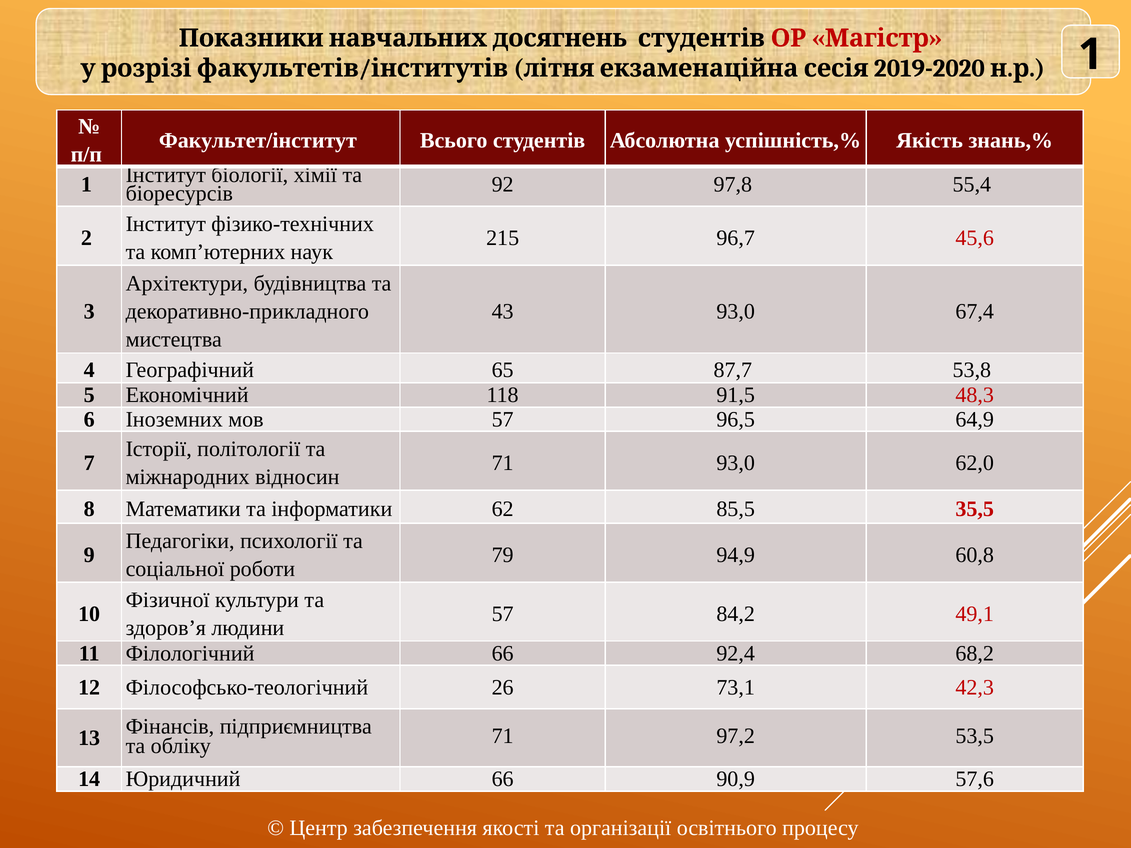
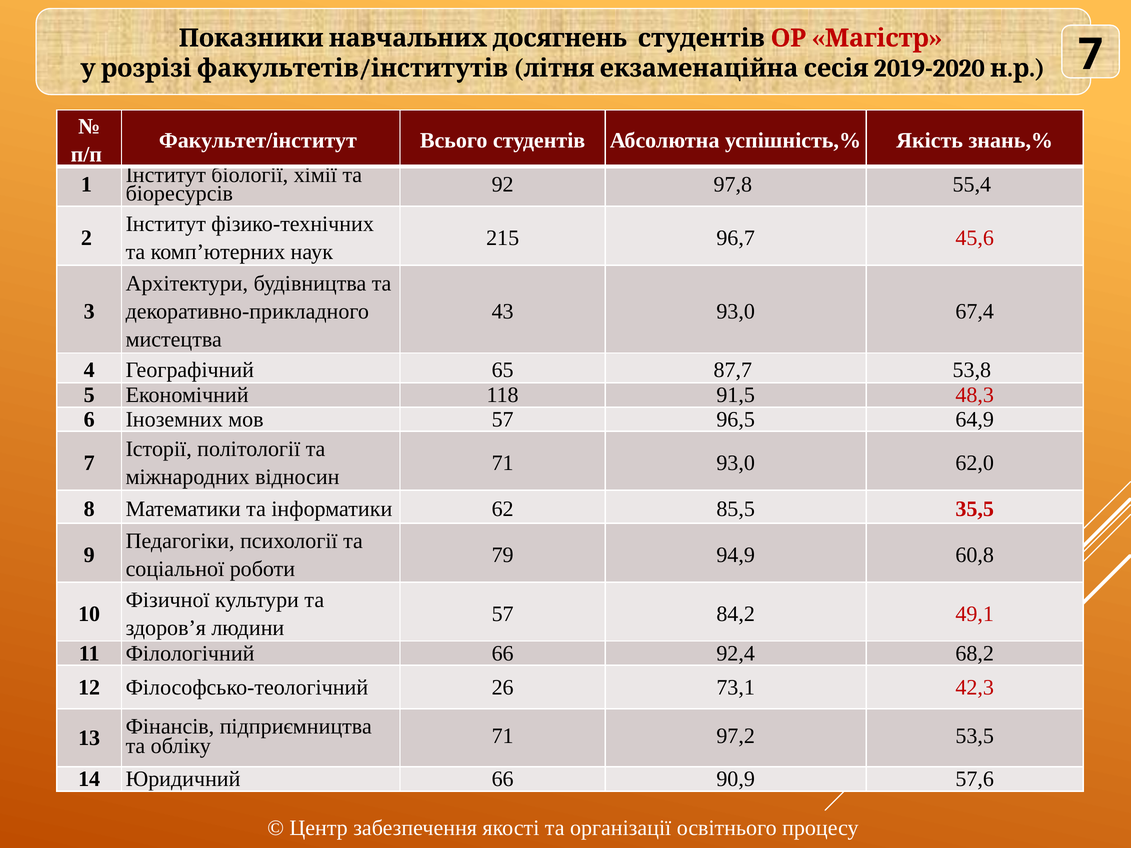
1 at (1091, 55): 1 -> 7
